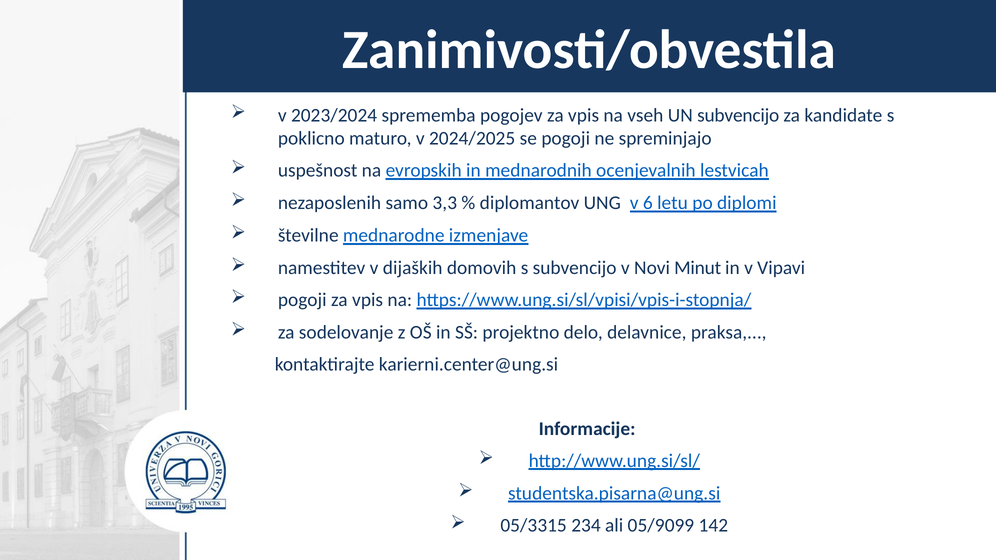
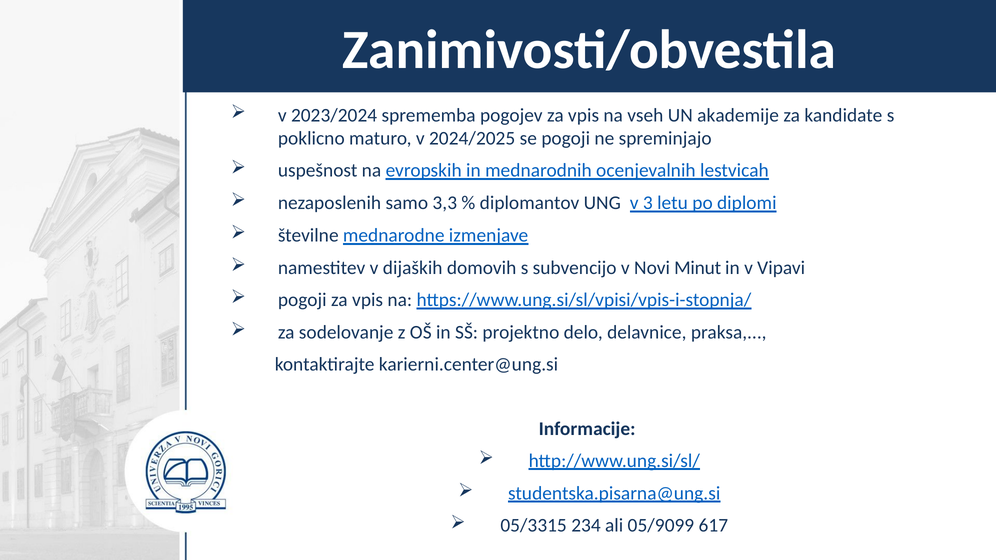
UN subvencijo: subvencijo -> akademije
6: 6 -> 3
142: 142 -> 617
